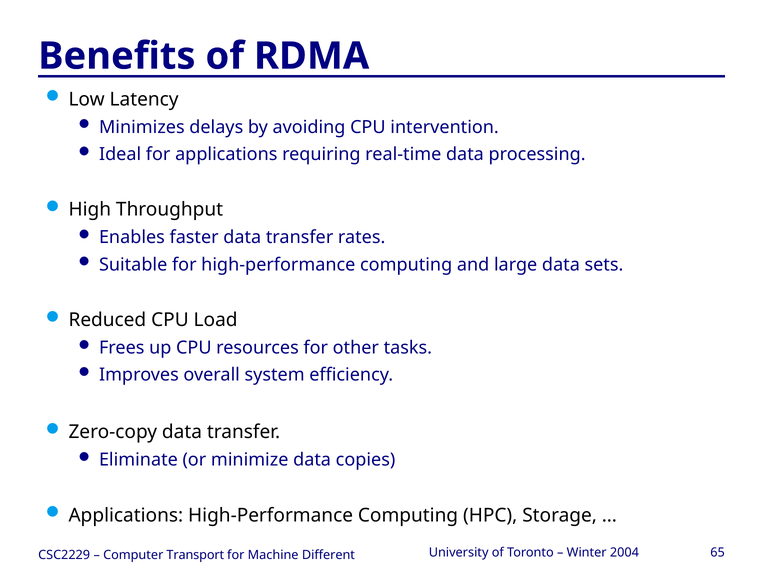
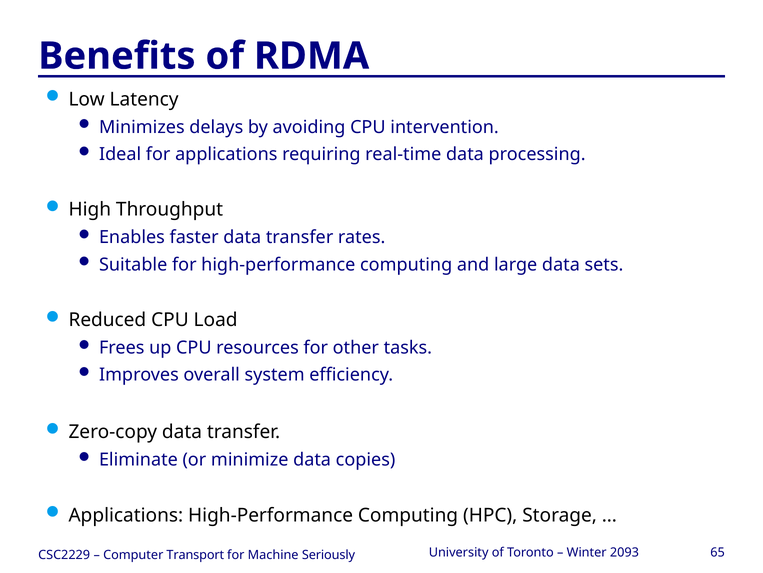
2004: 2004 -> 2093
Different: Different -> Seriously
